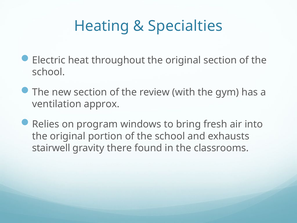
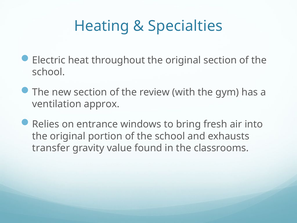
program: program -> entrance
stairwell: stairwell -> transfer
there: there -> value
